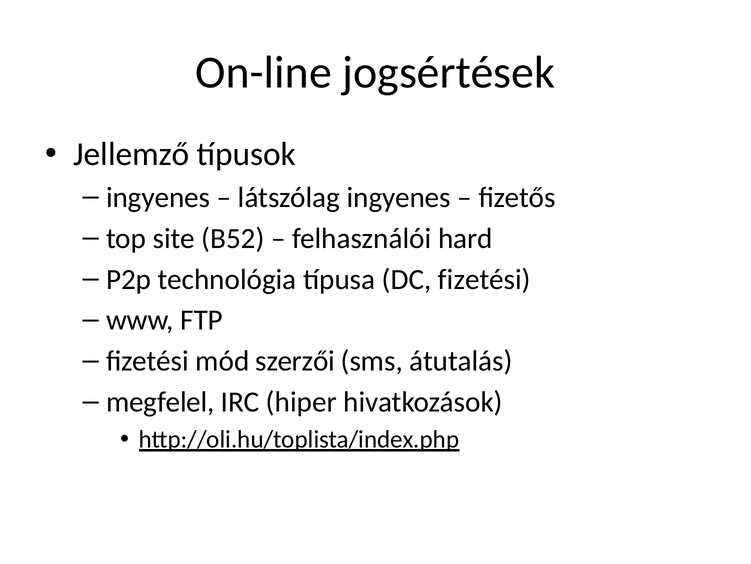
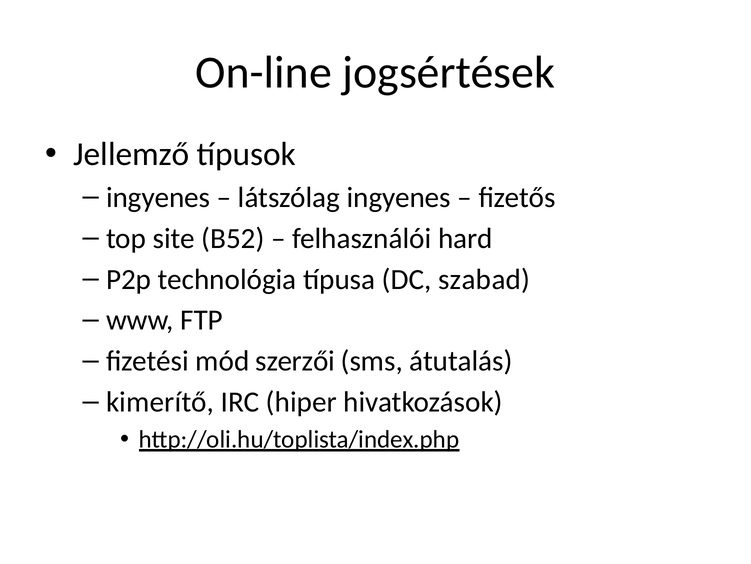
DC fizetési: fizetési -> szabad
megfelel: megfelel -> kimerítő
